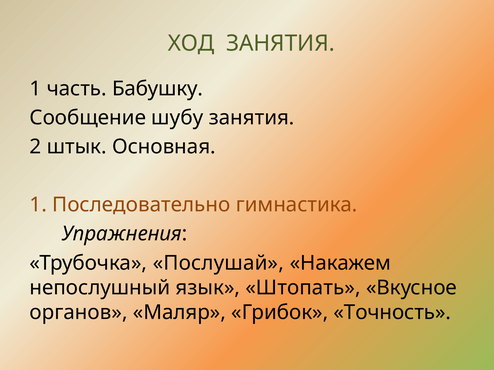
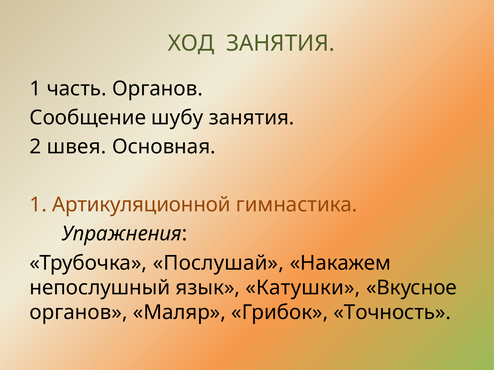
часть Бабушку: Бабушку -> Органов
штык: штык -> швея
Последовательно: Последовательно -> Артикуляционной
Штопать: Штопать -> Катушки
